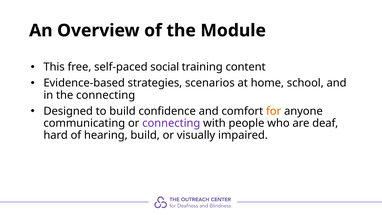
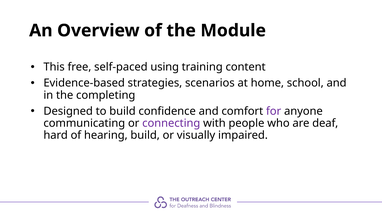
social: social -> using
the connecting: connecting -> completing
for colour: orange -> purple
